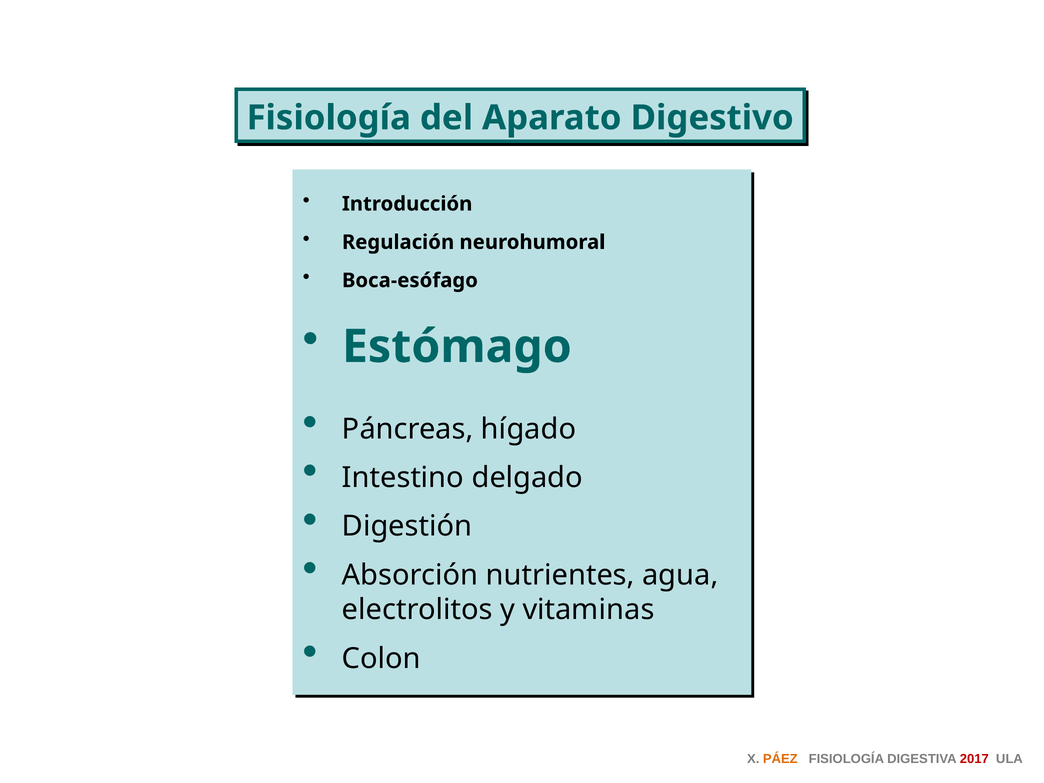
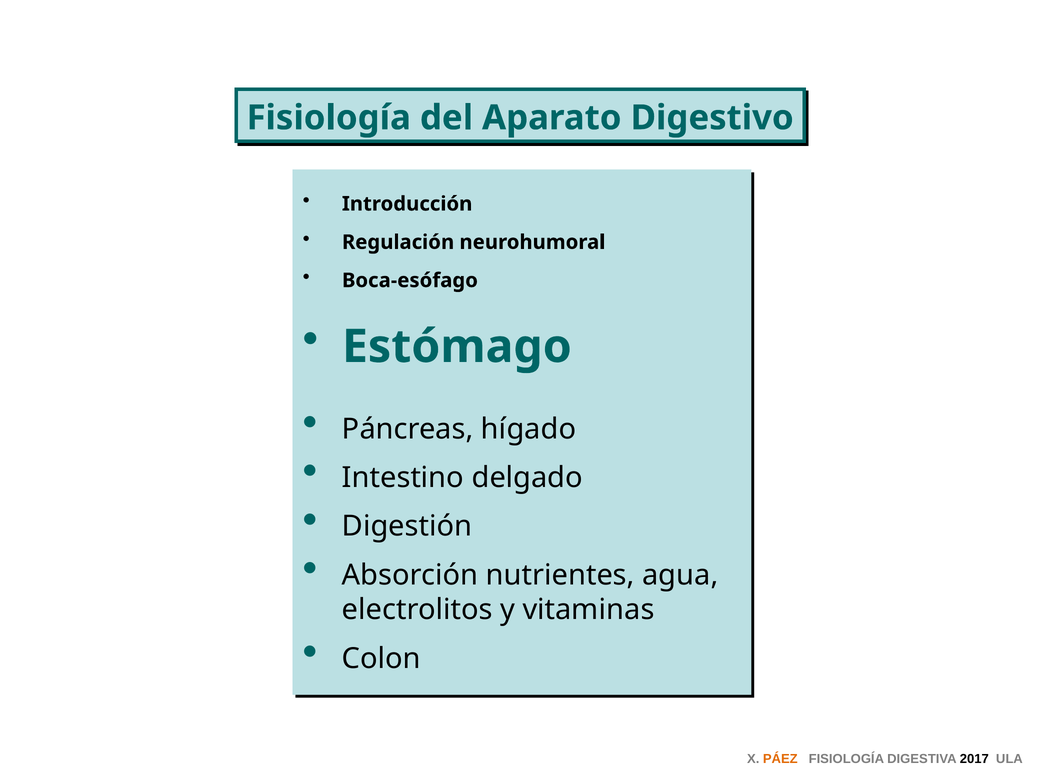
2017 colour: red -> black
